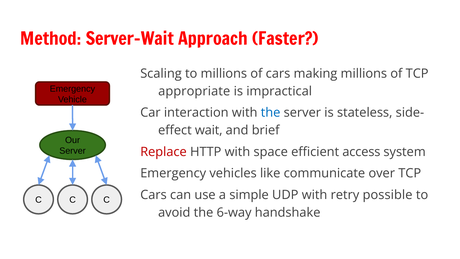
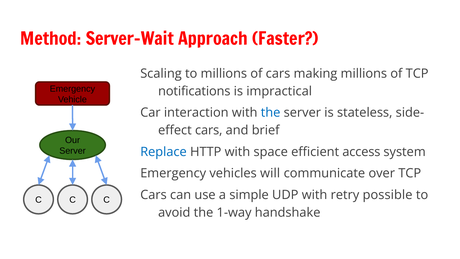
appropriate: appropriate -> notifications
wait at (209, 130): wait -> cars
Replace colour: red -> blue
like: like -> will
6-way: 6-way -> 1-way
